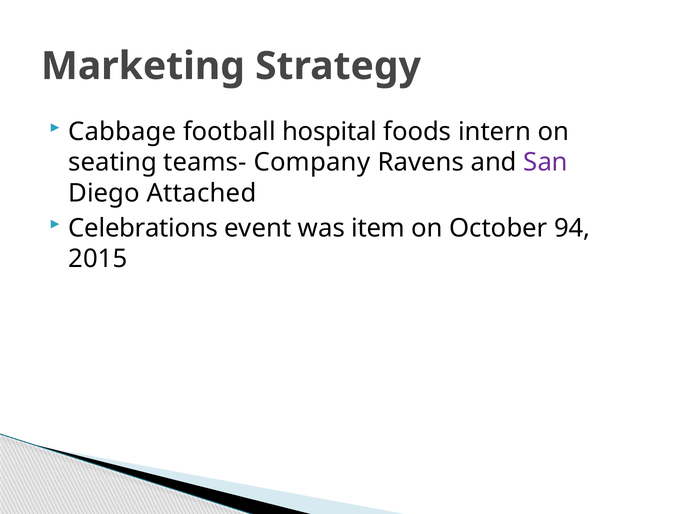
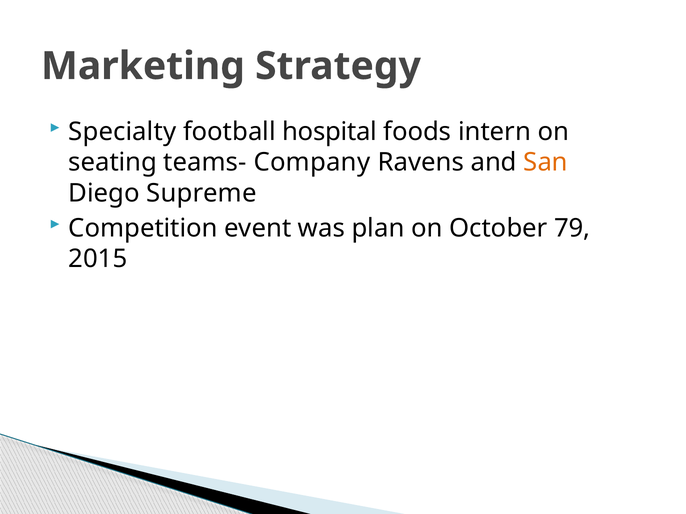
Cabbage: Cabbage -> Specialty
San colour: purple -> orange
Attached: Attached -> Supreme
Celebrations: Celebrations -> Competition
item: item -> plan
94: 94 -> 79
